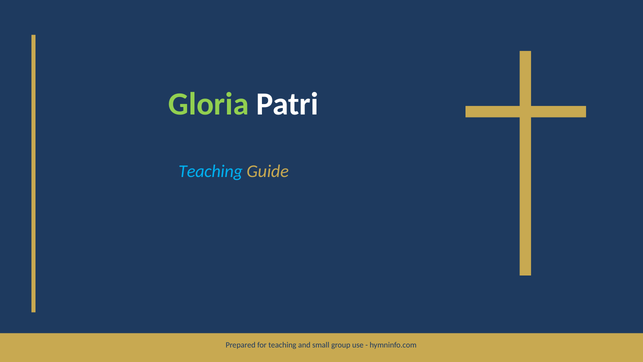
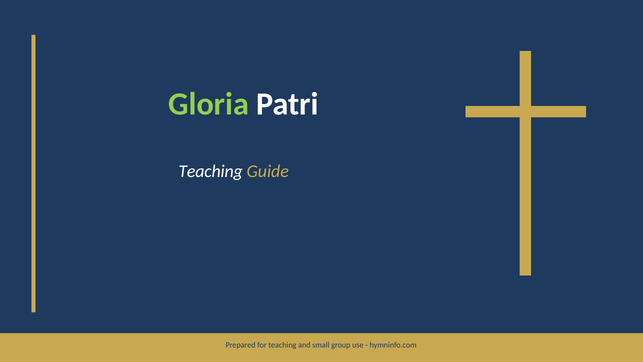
Teaching at (211, 171) colour: light blue -> white
